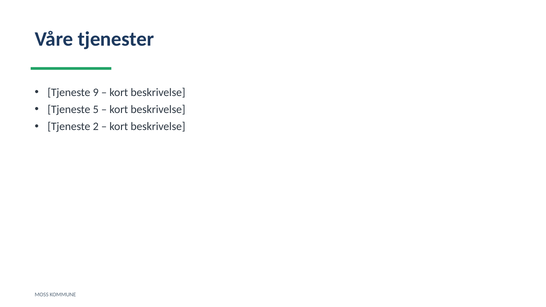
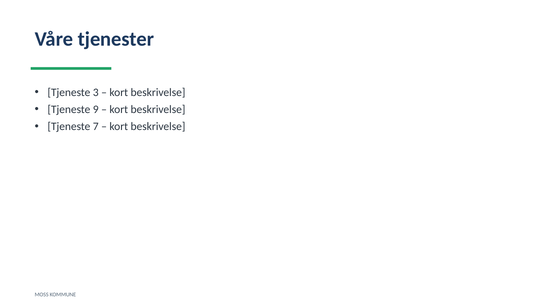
9: 9 -> 3
5: 5 -> 9
2: 2 -> 7
